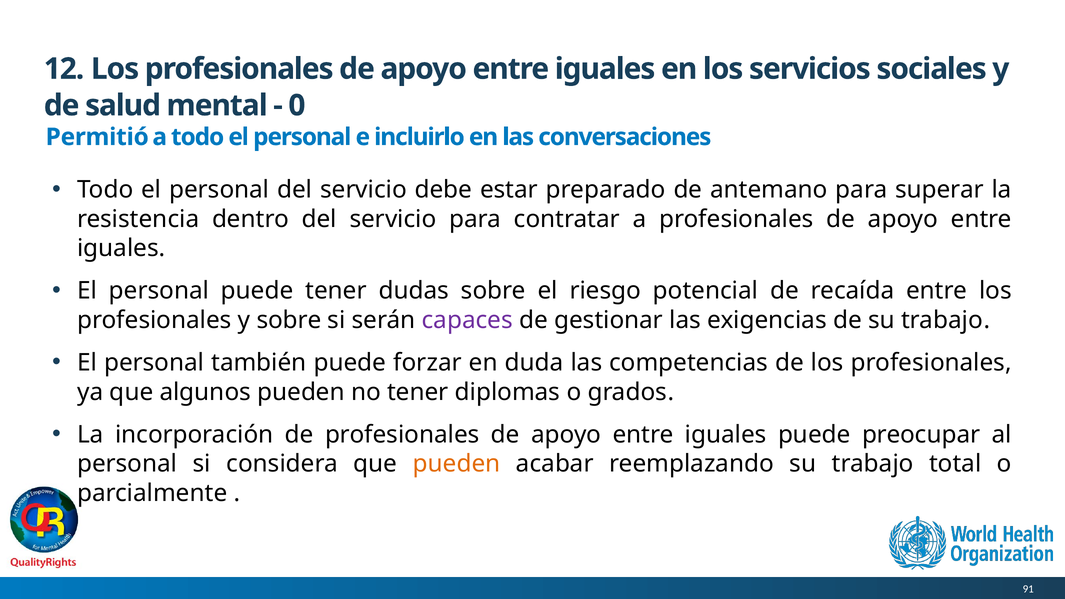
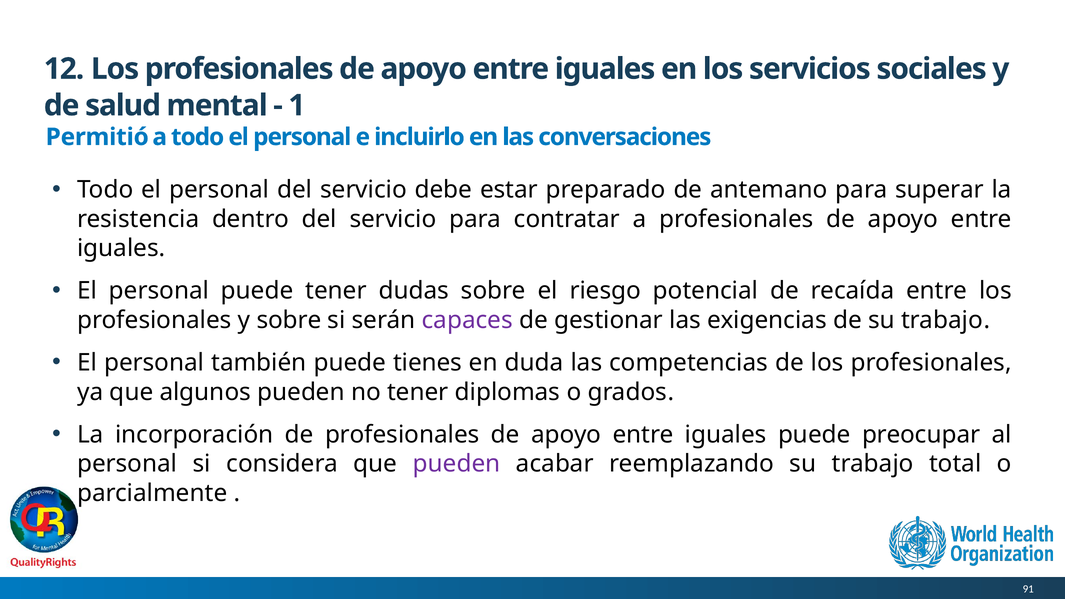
0: 0 -> 1
forzar: forzar -> tienes
pueden at (457, 464) colour: orange -> purple
